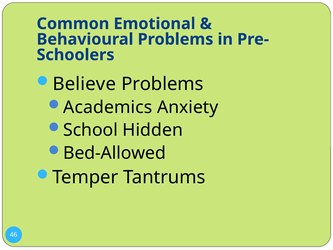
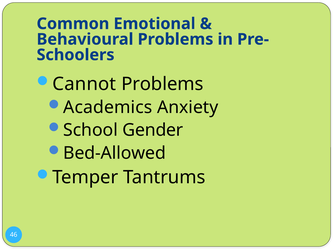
Believe: Believe -> Cannot
Hidden: Hidden -> Gender
